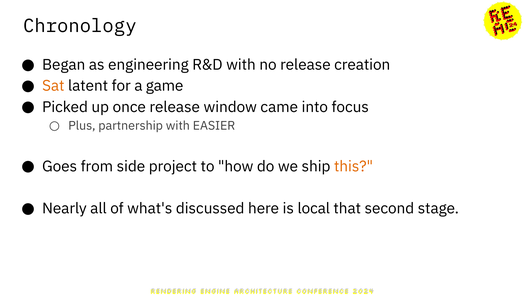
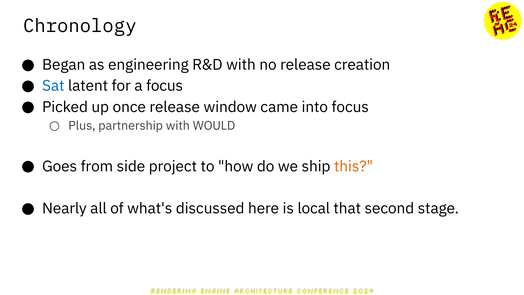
Sat colour: orange -> blue
a game: game -> focus
EASIER: EASIER -> WOULD
